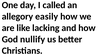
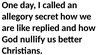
easily: easily -> secret
lacking: lacking -> replied
